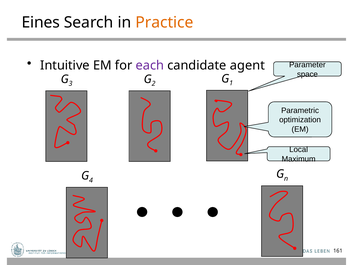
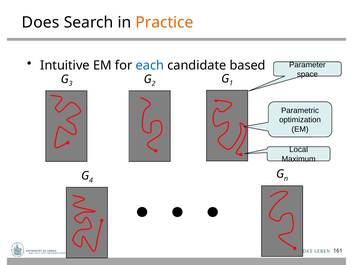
Eines: Eines -> Does
each colour: purple -> blue
agent: agent -> based
